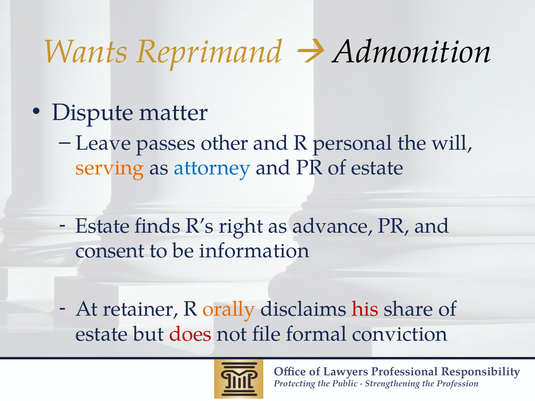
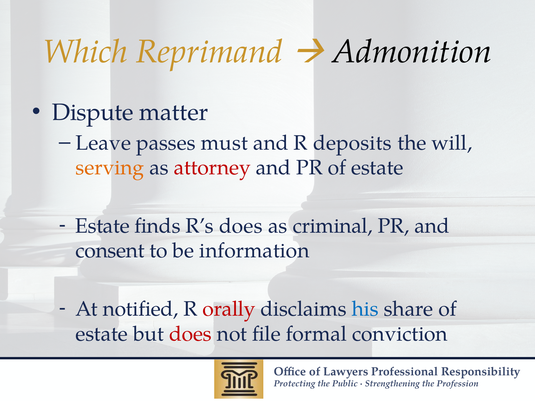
Wants: Wants -> Which
other: other -> must
personal: personal -> deposits
attorney colour: blue -> red
R’s right: right -> does
advance: advance -> criminal
retainer: retainer -> notified
orally colour: orange -> red
his colour: red -> blue
